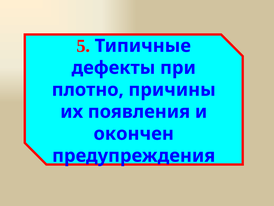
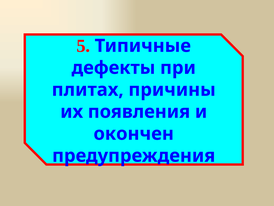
плотно: плотно -> плитах
